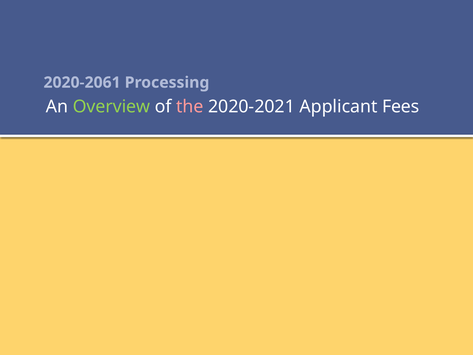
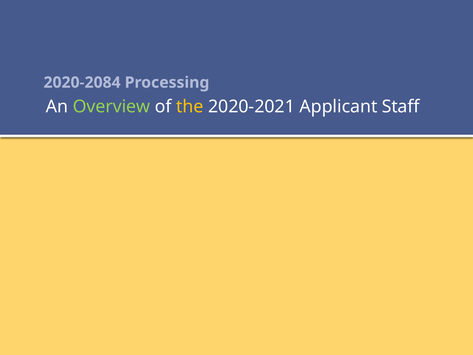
2020-2061: 2020-2061 -> 2020-2084
the colour: pink -> yellow
Fees: Fees -> Staff
